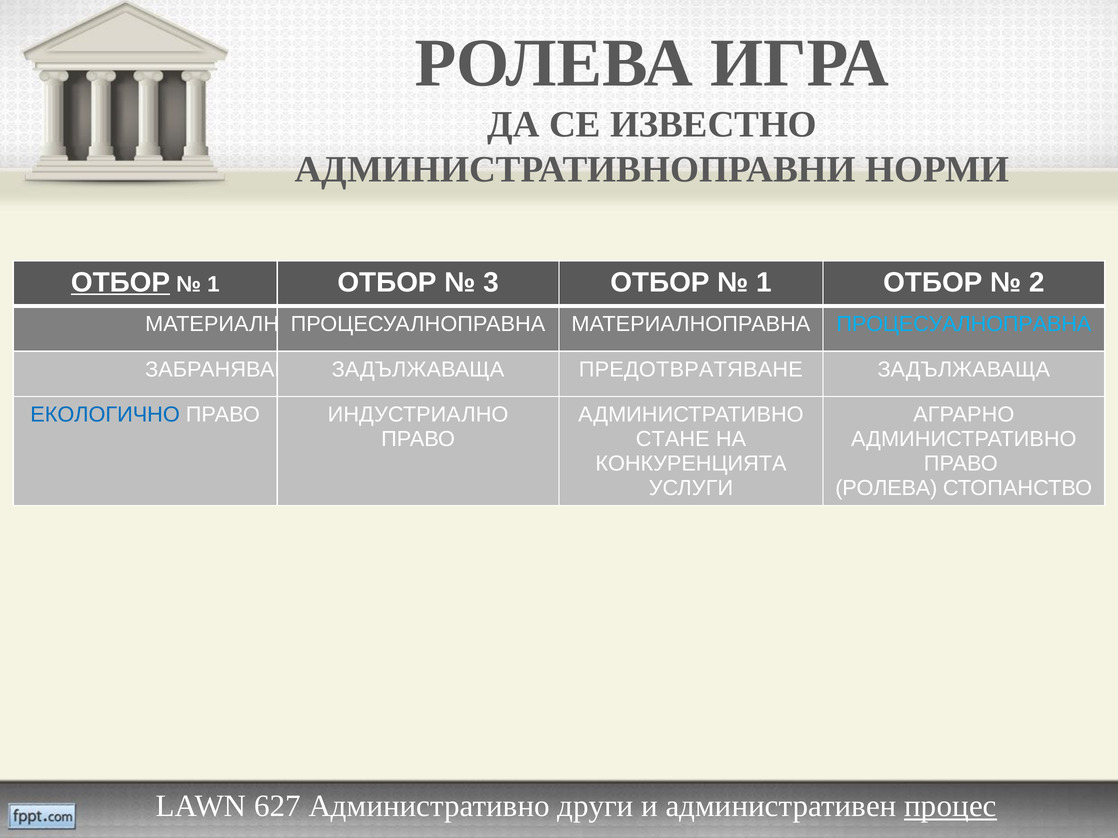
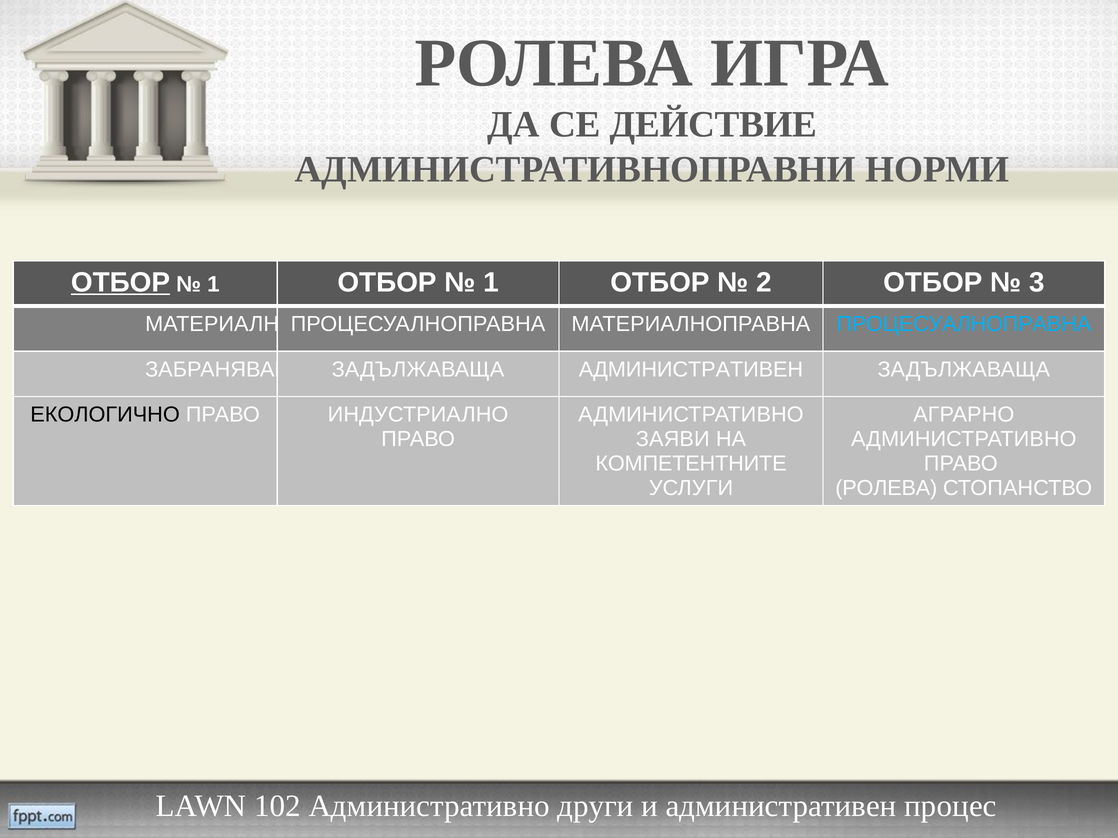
ИЗВЕСТНО: ИЗВЕСТНО -> ДЕЙСТВИЕ
3 at (491, 283): 3 -> 1
1 at (764, 283): 1 -> 2
2: 2 -> 3
ЗАДЪЛЖАВАЩА ПРЕДОТВРАТЯВАНЕ: ПРЕДОТВРАТЯВАНЕ -> АДМИНИСТРАТИВЕН
ЕКОЛОГИЧНО colour: blue -> black
СТАНЕ: СТАНЕ -> ЗАЯВИ
КОНКУРЕНЦИЯТА: КОНКУРЕНЦИЯТА -> КОМПЕТЕНТНИТЕ
627: 627 -> 102
процес underline: present -> none
